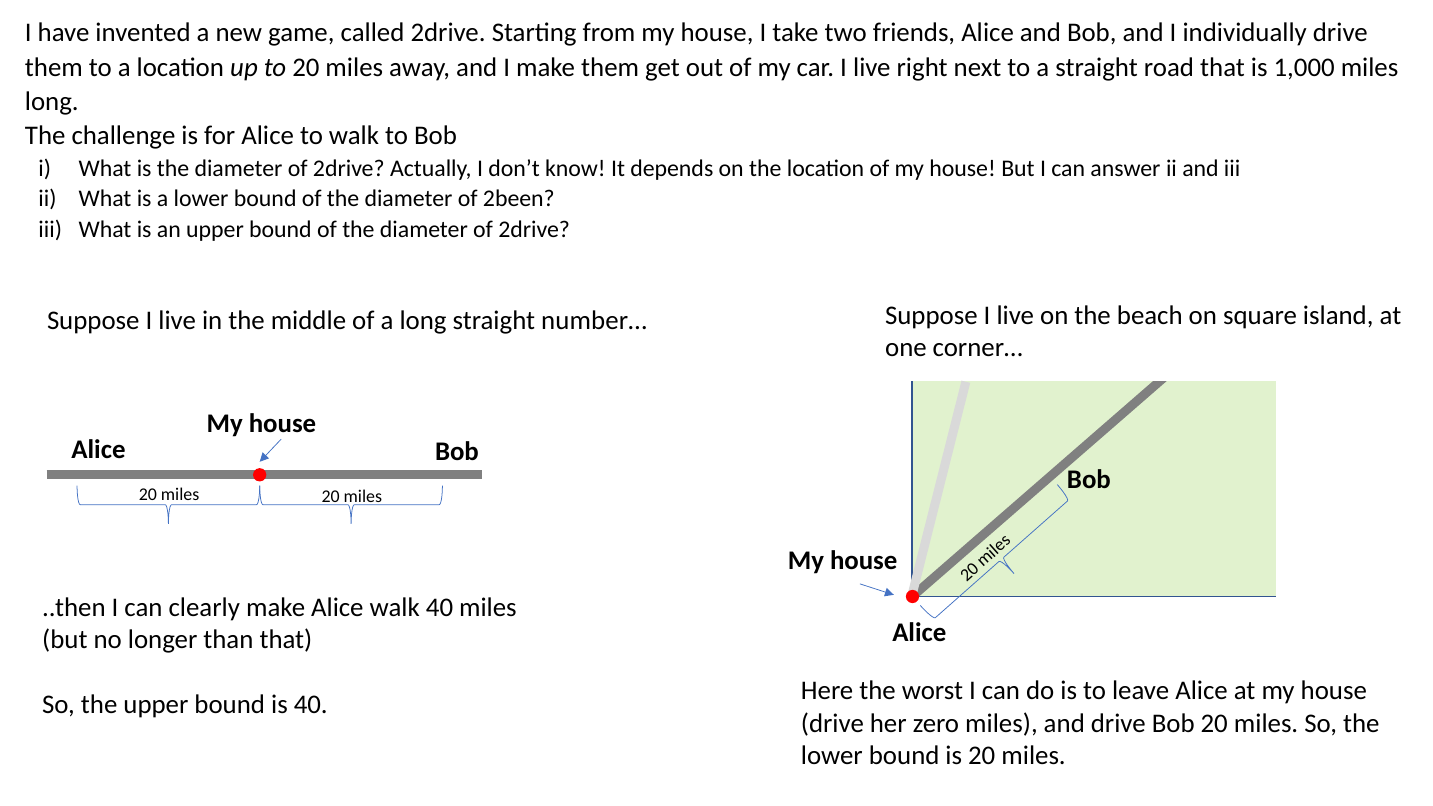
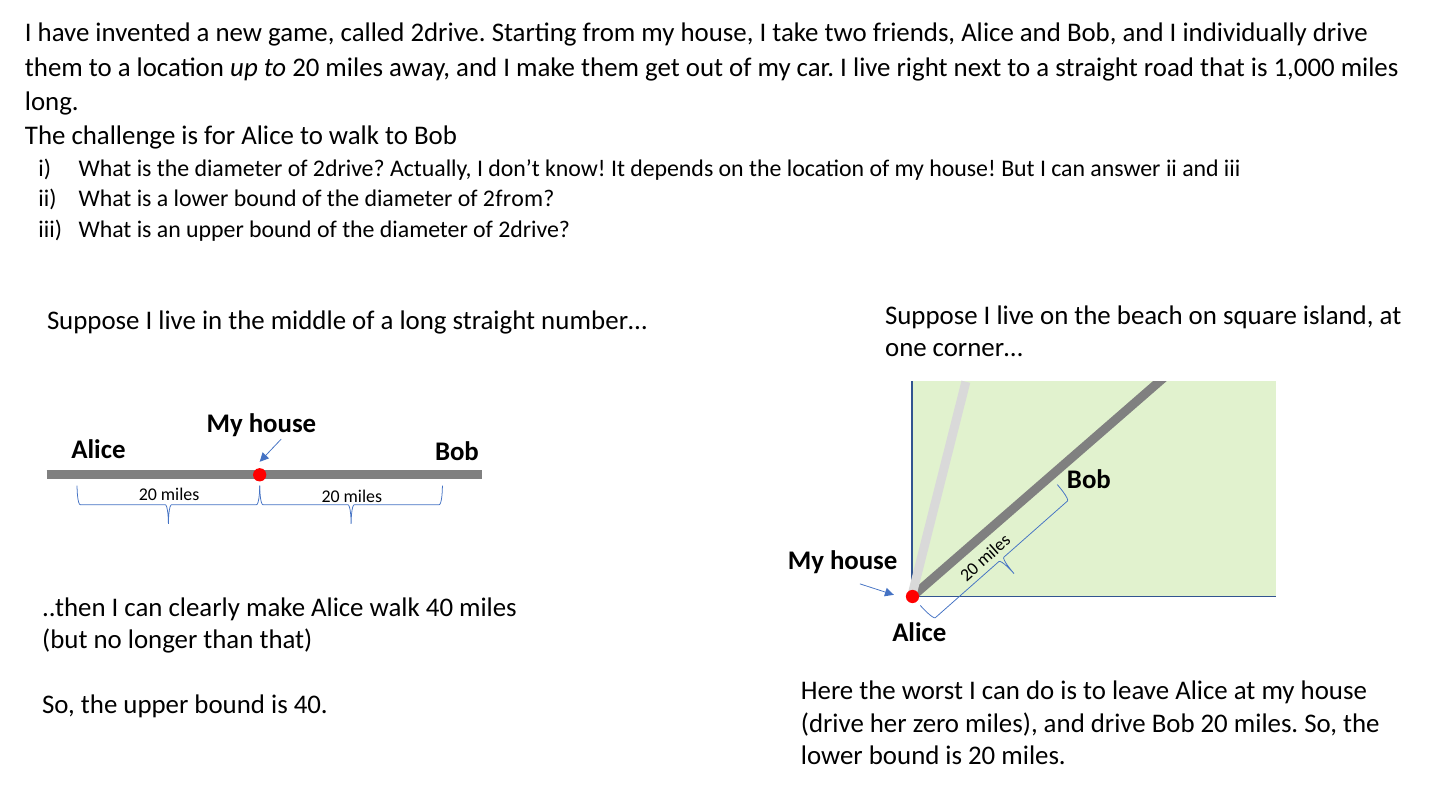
2been: 2been -> 2from
